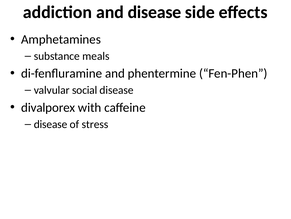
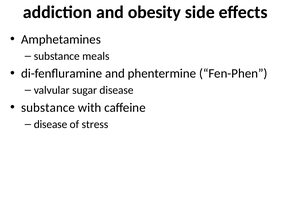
and disease: disease -> obesity
social: social -> sugar
divalporex at (48, 107): divalporex -> substance
